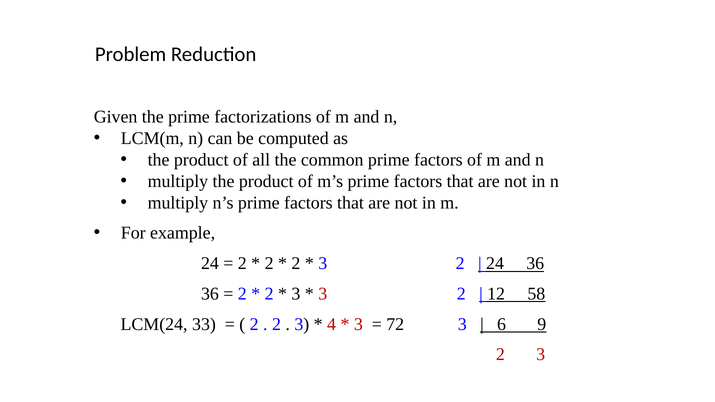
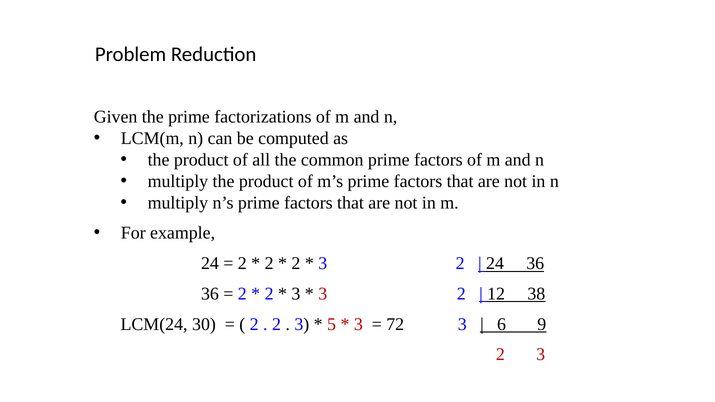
58: 58 -> 38
33: 33 -> 30
4: 4 -> 5
